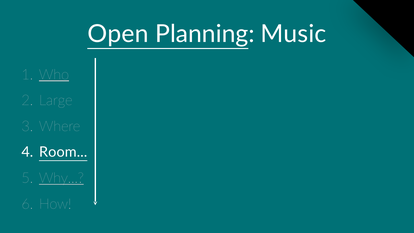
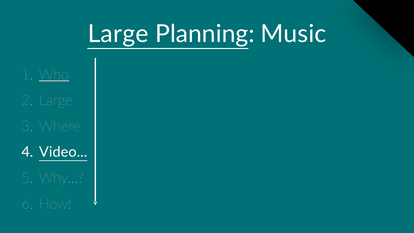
Open at (118, 34): Open -> Large
Room: Room -> Video
Why… underline: present -> none
